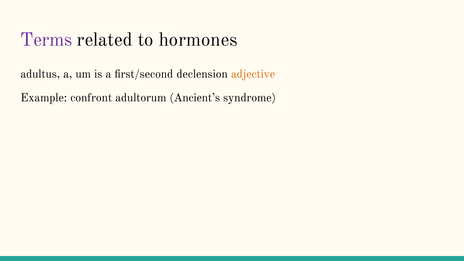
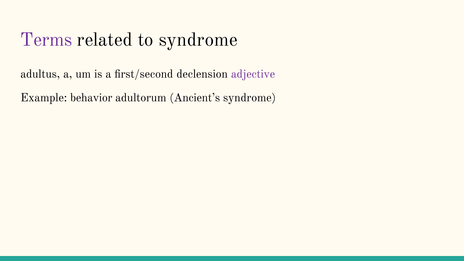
to hormones: hormones -> syndrome
adjective colour: orange -> purple
confront: confront -> behavior
